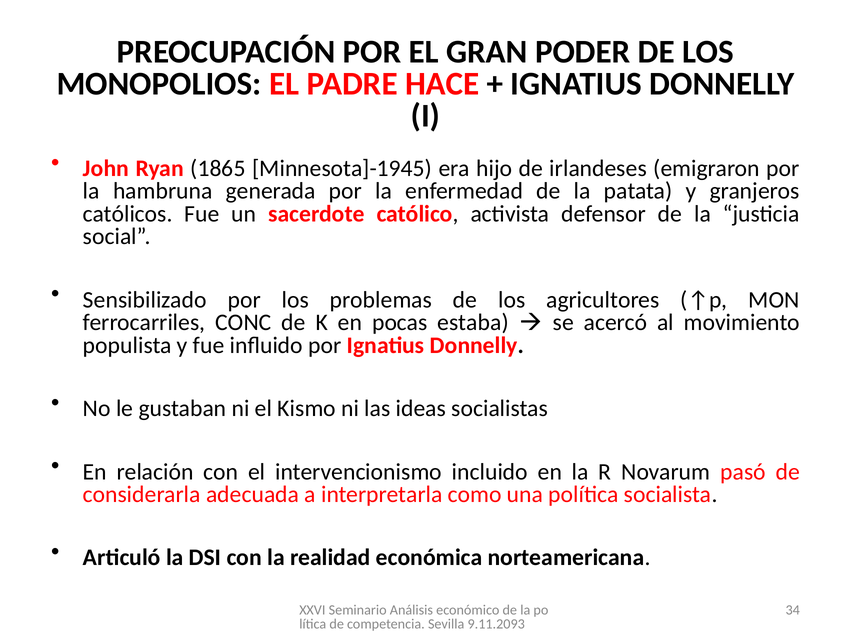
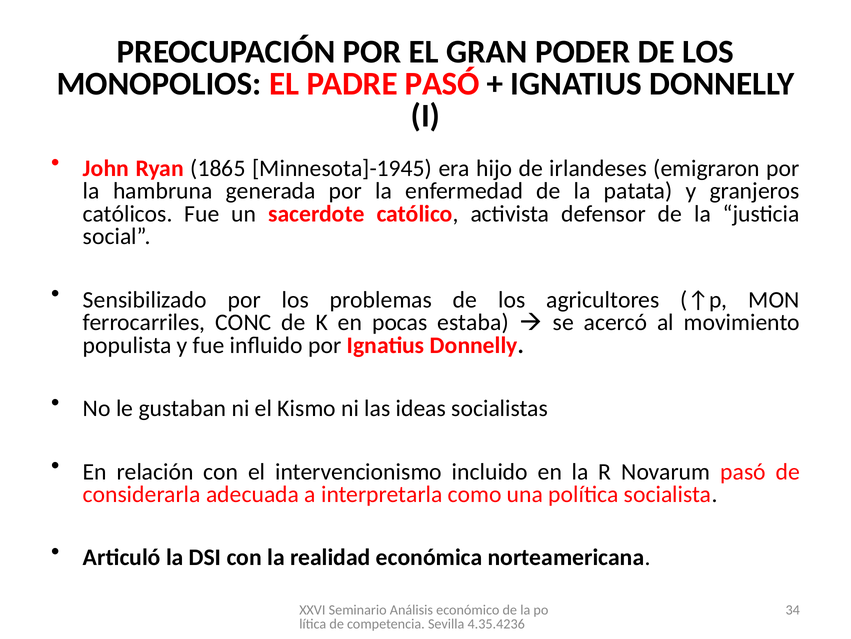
PADRE HACE: HACE -> PASÓ
9.11.2093: 9.11.2093 -> 4.35.4236
